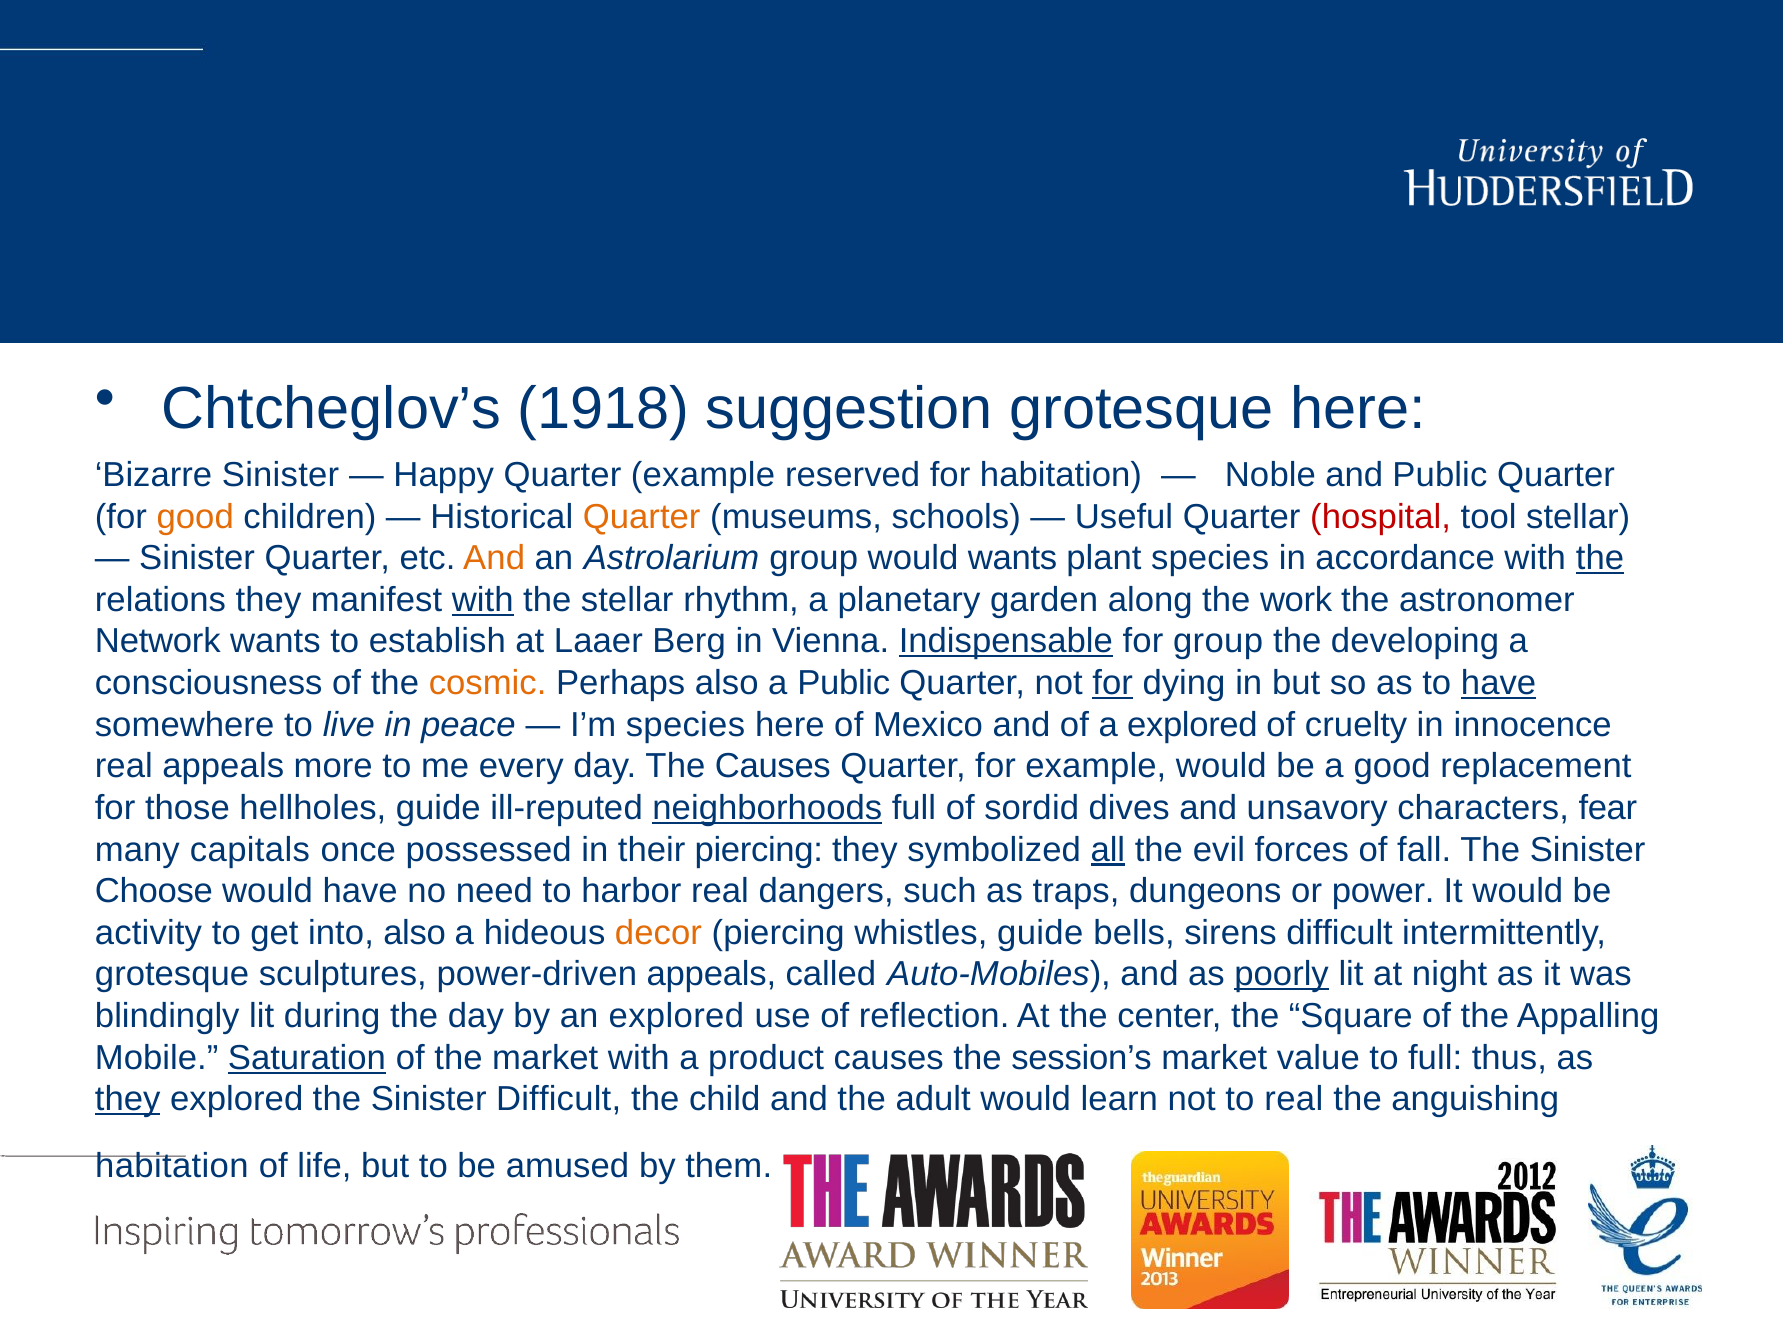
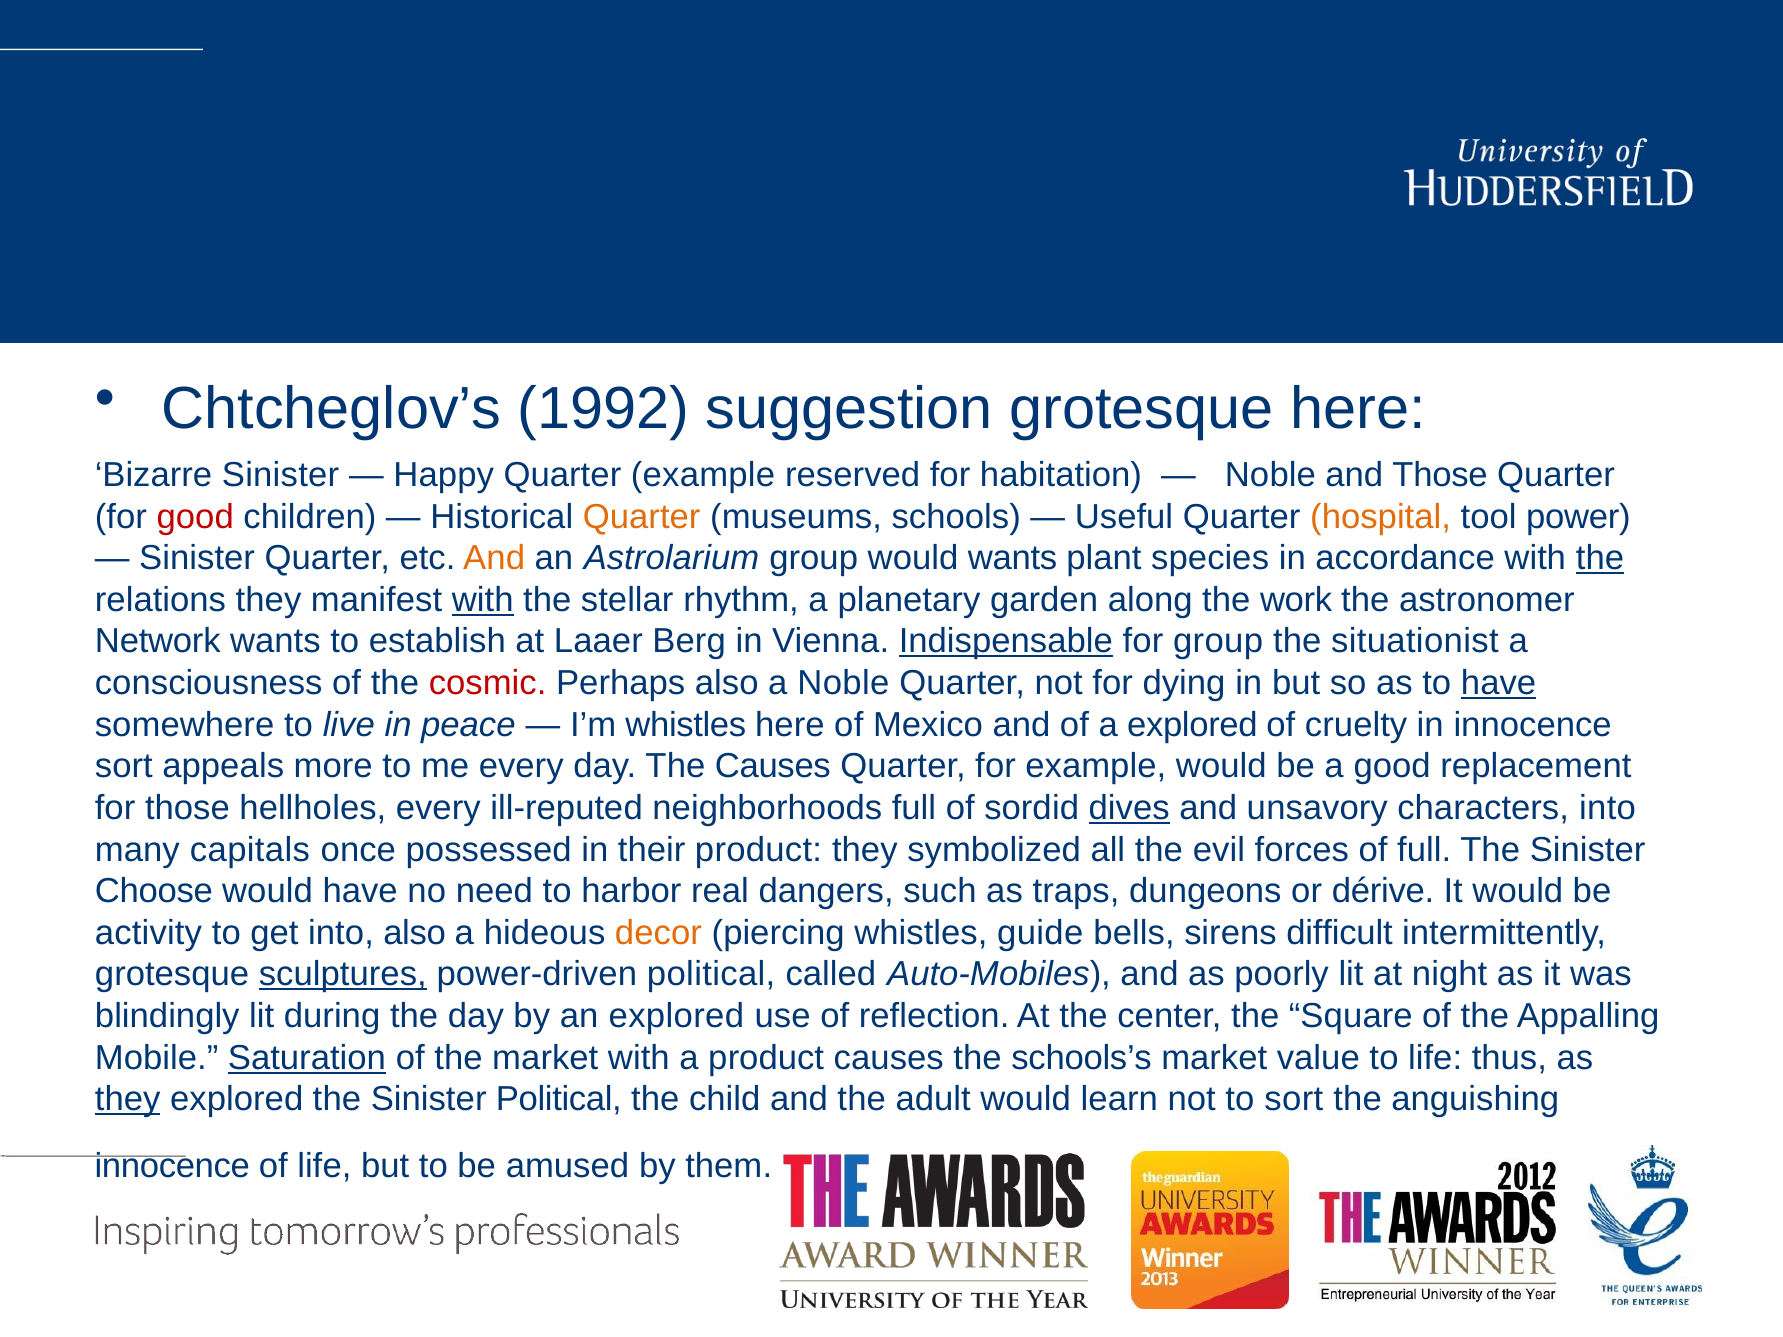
1918: 1918 -> 1992
and Public: Public -> Those
good at (195, 517) colour: orange -> red
hospital colour: red -> orange
tool stellar: stellar -> power
developing: developing -> situationist
cosmic colour: orange -> red
a Public: Public -> Noble
for at (1113, 683) underline: present -> none
I’m species: species -> whistles
real at (124, 766): real -> sort
hellholes guide: guide -> every
neighborhoods underline: present -> none
dives underline: none -> present
characters fear: fear -> into
their piercing: piercing -> product
all underline: present -> none
of fall: fall -> full
power: power -> dérive
sculptures underline: none -> present
power-driven appeals: appeals -> political
poorly underline: present -> none
session’s: session’s -> schools’s
to full: full -> life
Sinister Difficult: Difficult -> Political
to real: real -> sort
habitation at (172, 1166): habitation -> innocence
